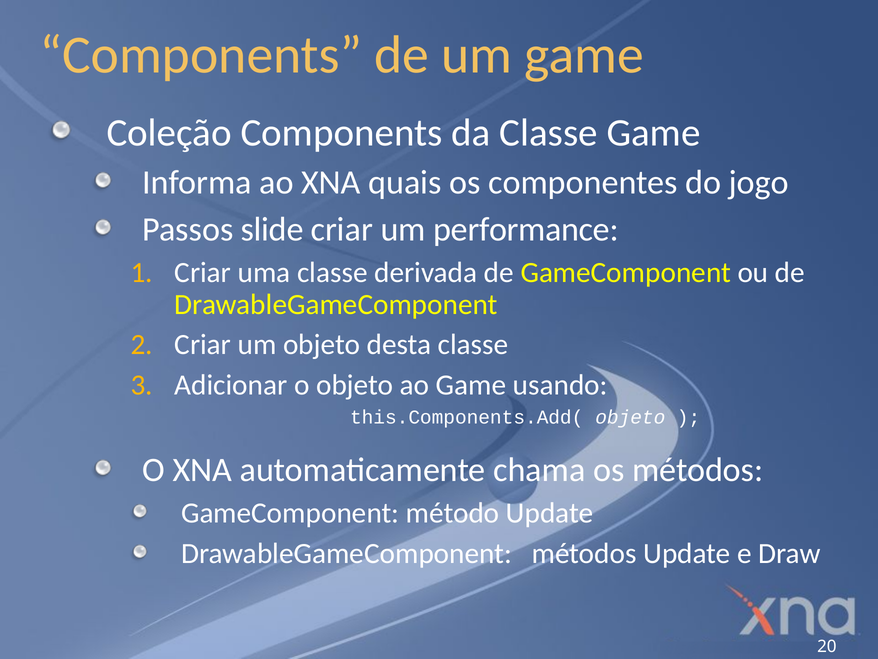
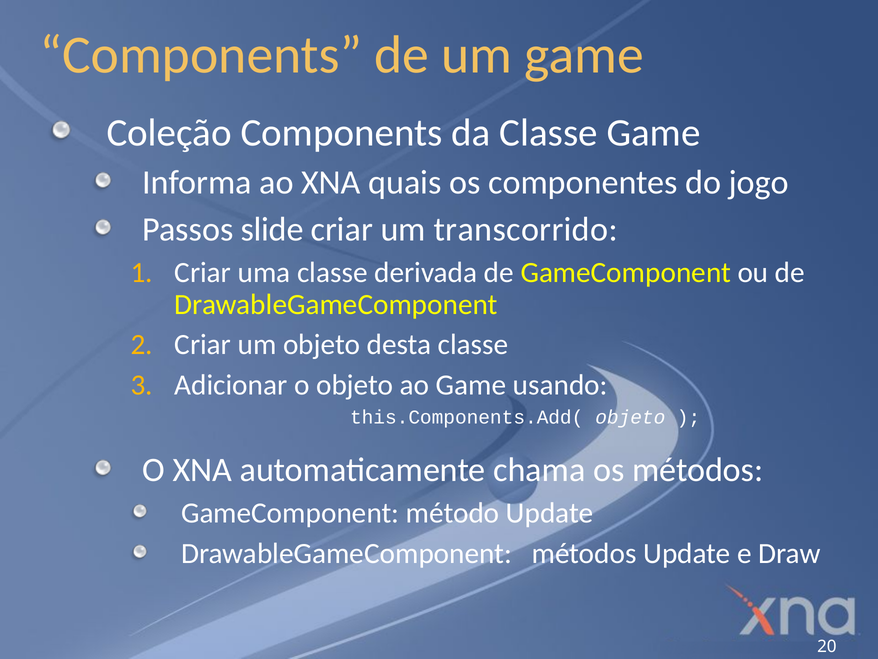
performance: performance -> transcorrido
